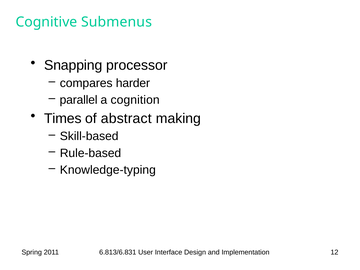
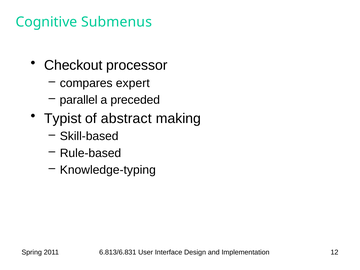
Snapping: Snapping -> Checkout
harder: harder -> expert
cognition: cognition -> preceded
Times: Times -> Typist
